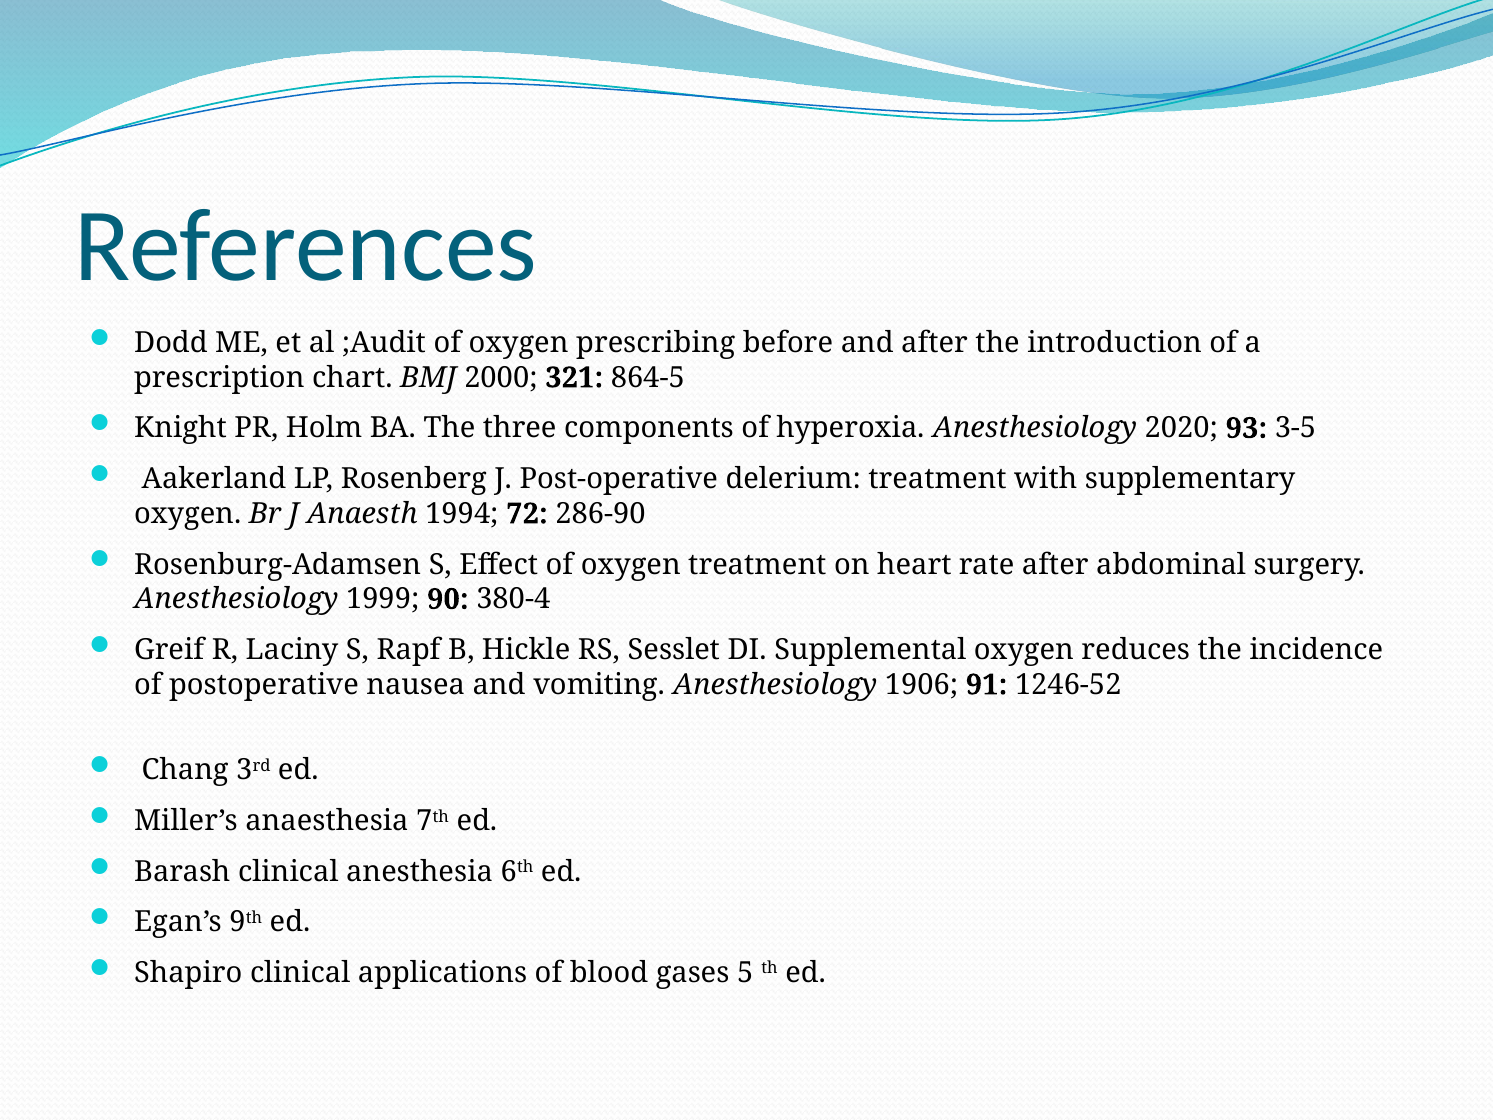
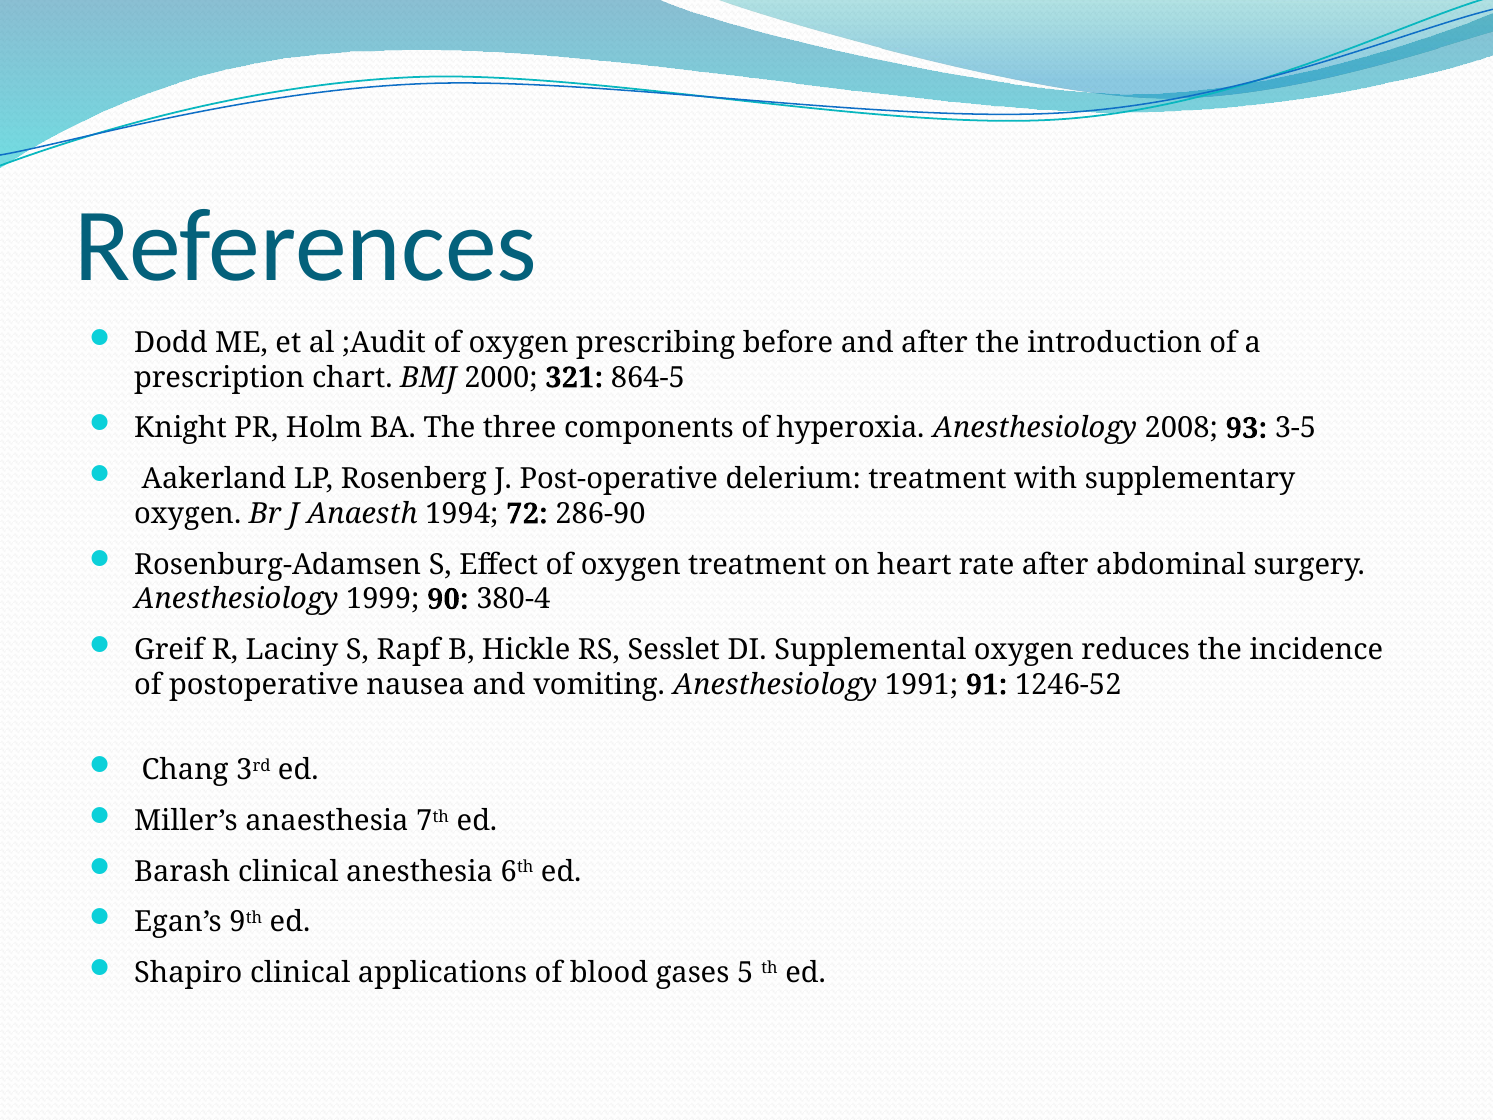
2020: 2020 -> 2008
1906: 1906 -> 1991
